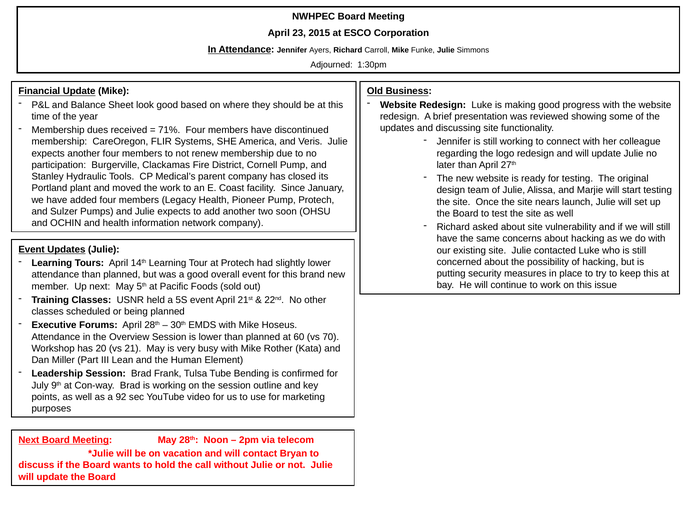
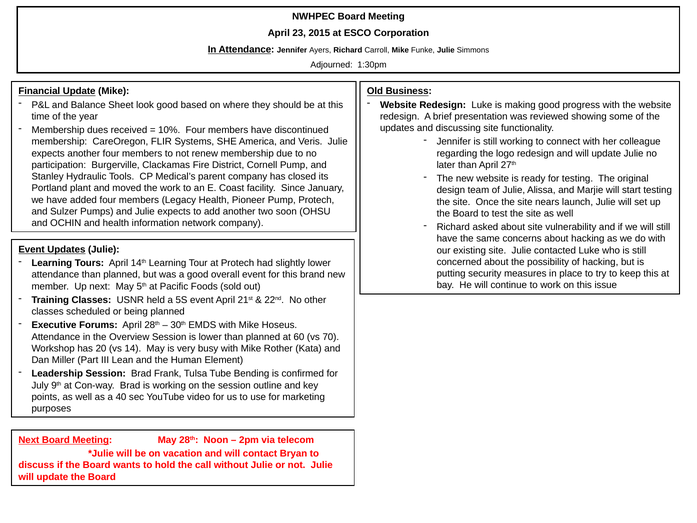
71%: 71% -> 10%
21: 21 -> 14
92: 92 -> 40
